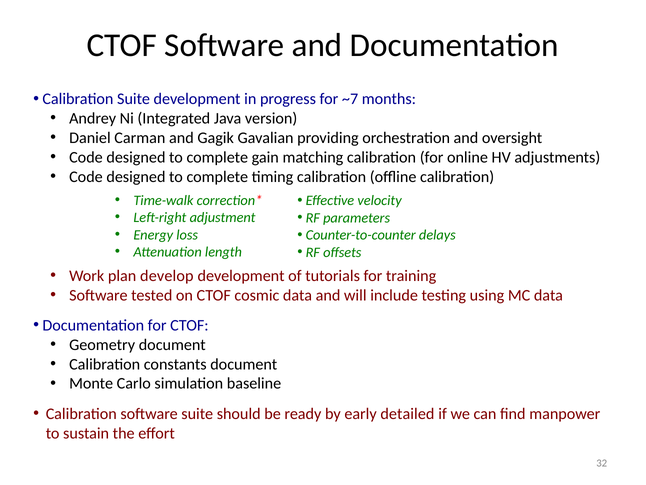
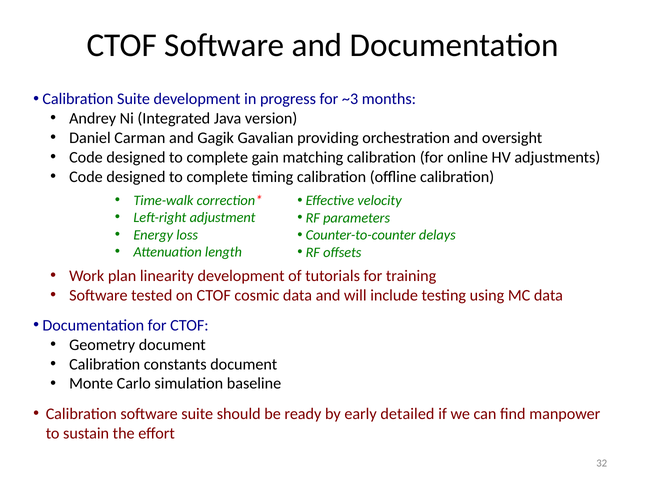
~7: ~7 -> ~3
develop: develop -> linearity
